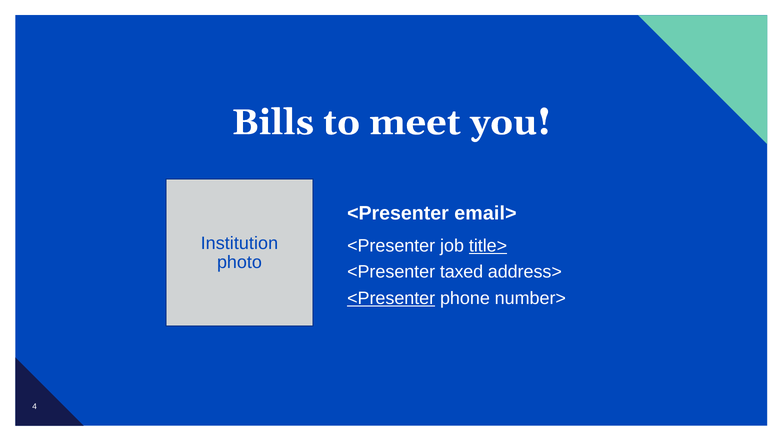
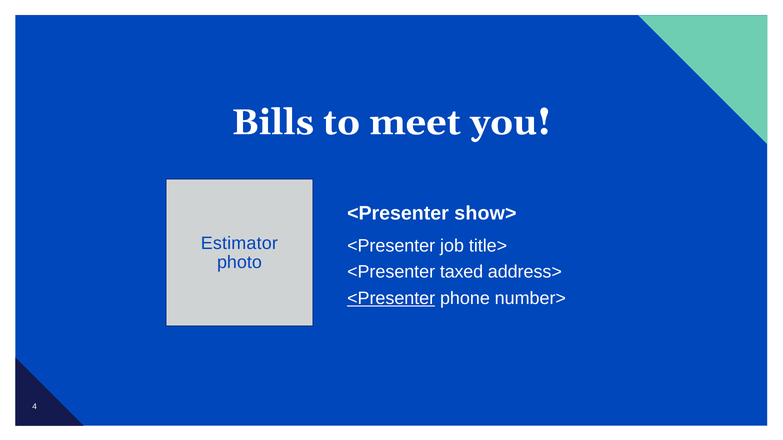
email>: email> -> show>
Institution: Institution -> Estimator
title> underline: present -> none
